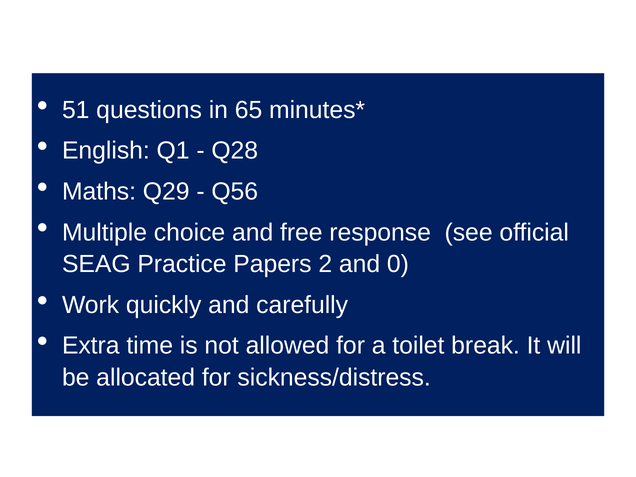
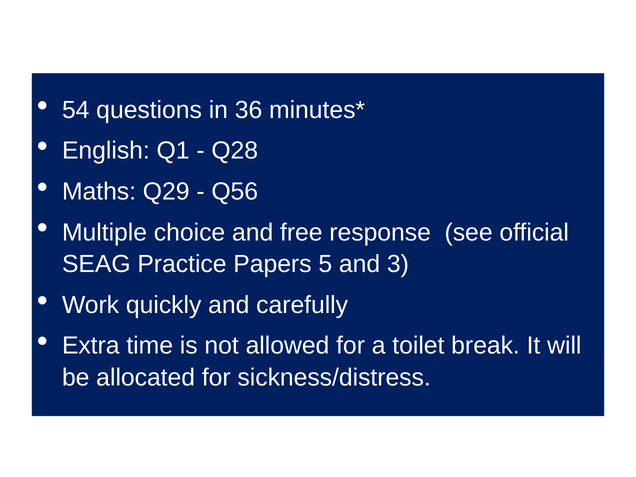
51: 51 -> 54
65: 65 -> 36
2: 2 -> 5
0: 0 -> 3
